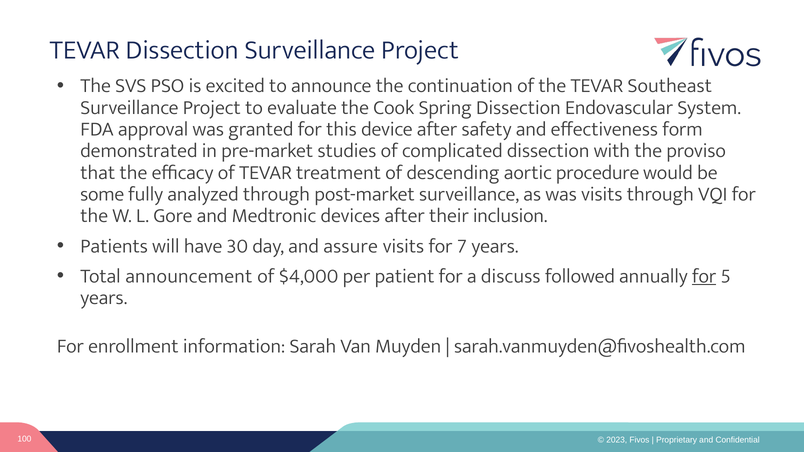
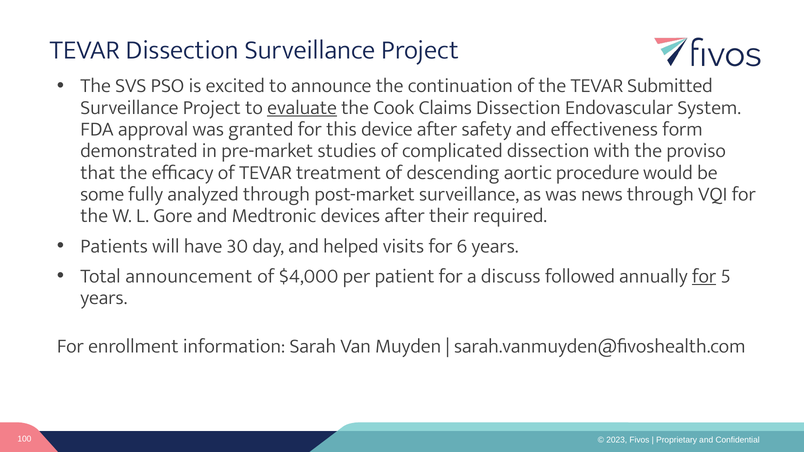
Southeast: Southeast -> Submitted
evaluate underline: none -> present
Spring: Spring -> Claims
was visits: visits -> news
inclusion: inclusion -> required
assure: assure -> helped
7: 7 -> 6
